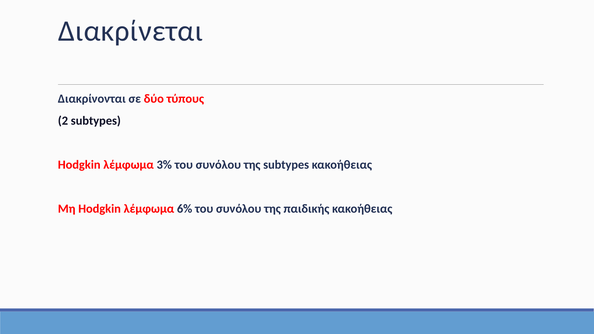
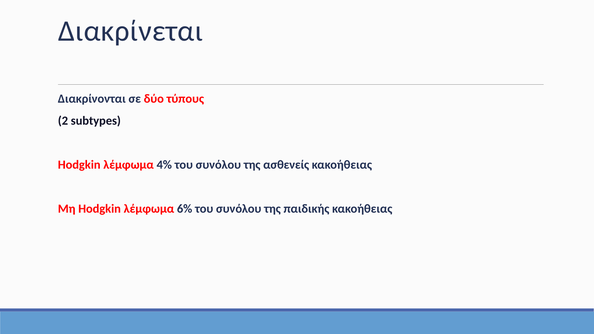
3%: 3% -> 4%
της subtypes: subtypes -> ασθενείς
